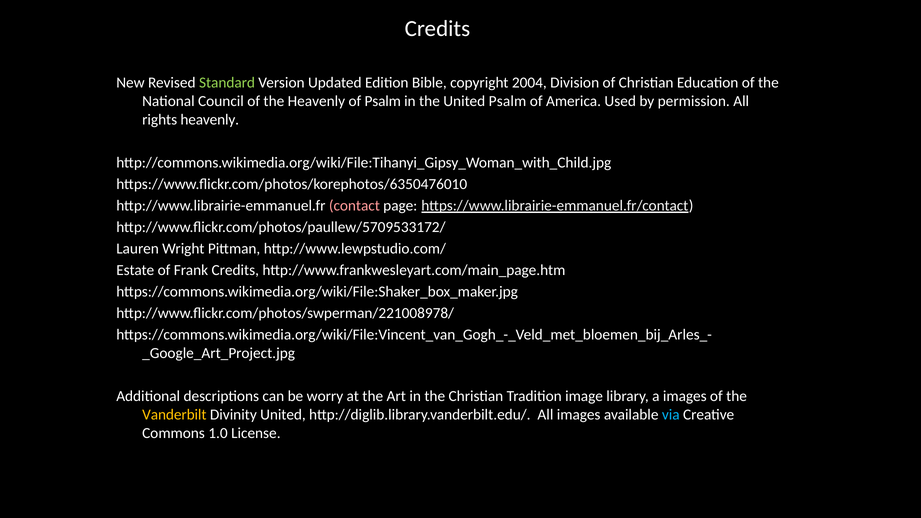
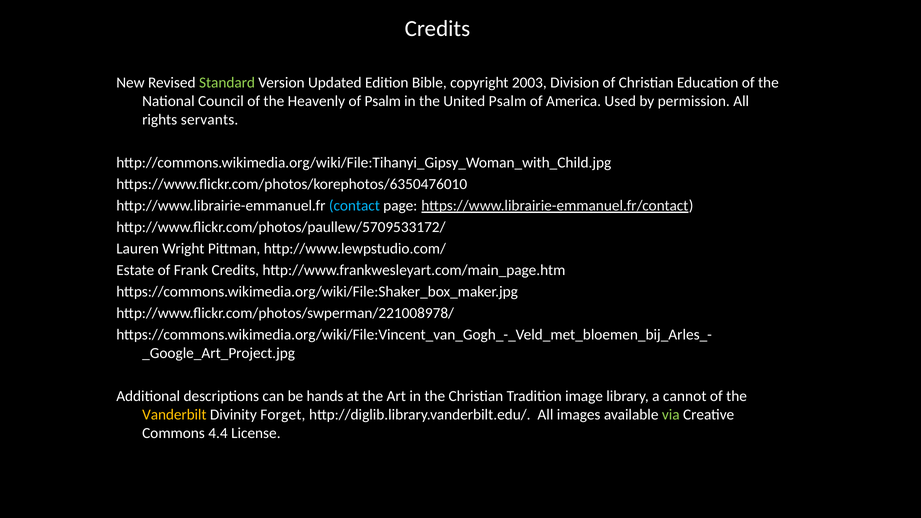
2004: 2004 -> 2003
rights heavenly: heavenly -> servants
contact colour: pink -> light blue
worry: worry -> hands
a images: images -> cannot
Divinity United: United -> Forget
via colour: light blue -> light green
1.0: 1.0 -> 4.4
